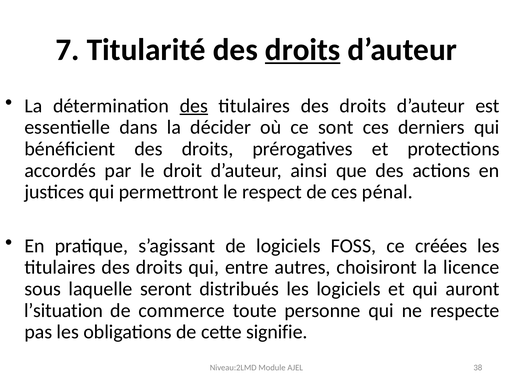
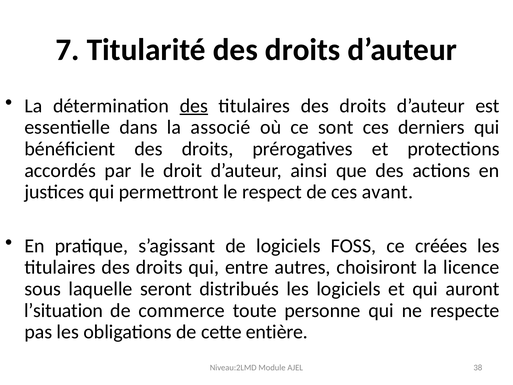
droits at (303, 50) underline: present -> none
décider: décider -> associé
pénal: pénal -> avant
signifie: signifie -> entière
